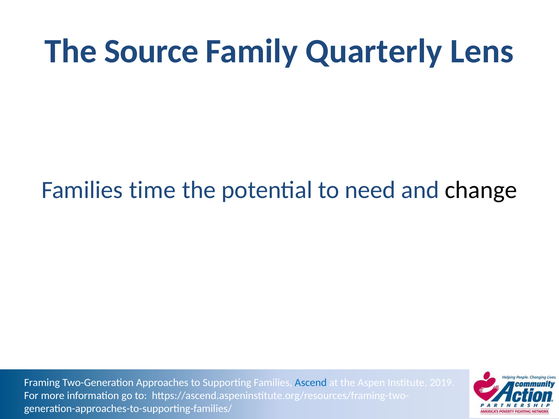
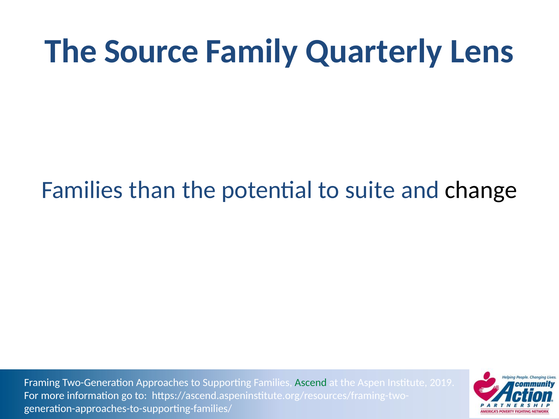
time: time -> than
need: need -> suite
Ascend colour: blue -> green
